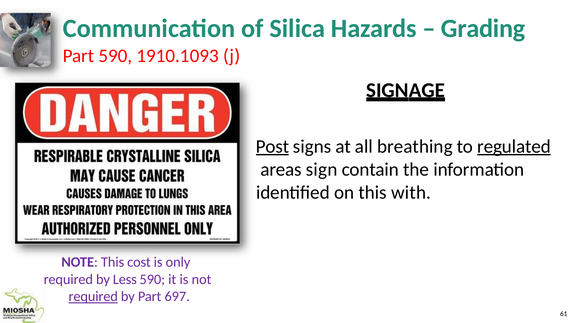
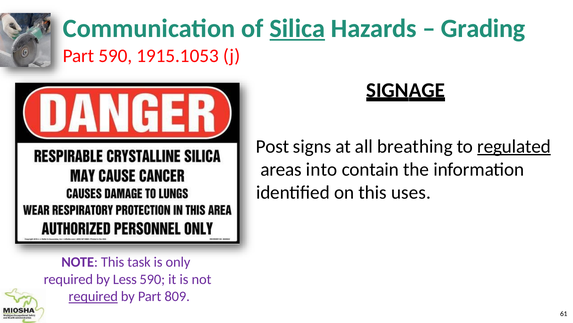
Silica underline: none -> present
1910.1093: 1910.1093 -> 1915.1053
Post underline: present -> none
sign: sign -> into
with: with -> uses
cost: cost -> task
697: 697 -> 809
